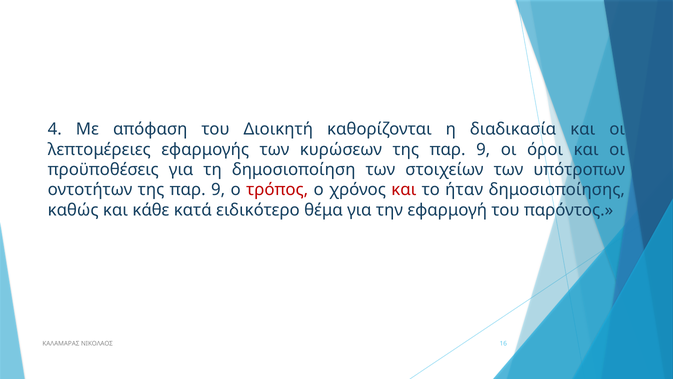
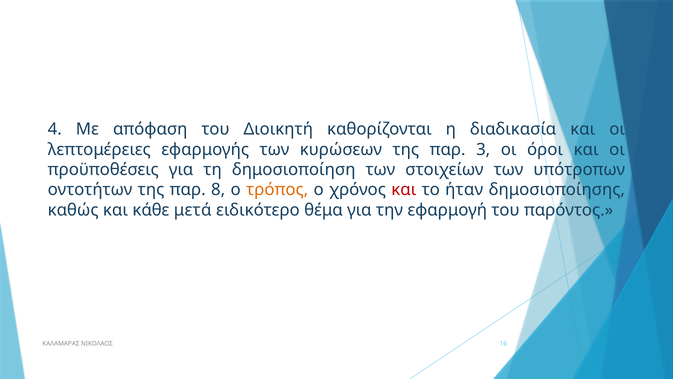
κυρώσεων της παρ 9: 9 -> 3
οντοτήτων της παρ 9: 9 -> 8
τρόπος colour: red -> orange
κατά: κατά -> μετά
